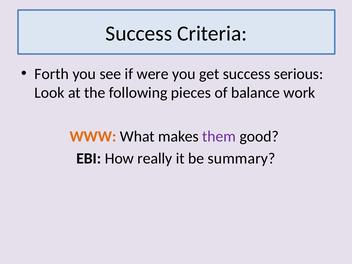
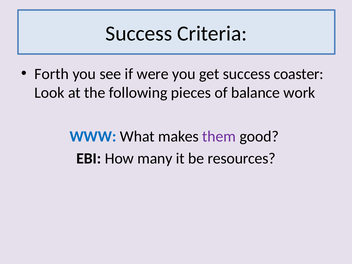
serious: serious -> coaster
WWW colour: orange -> blue
really: really -> many
summary: summary -> resources
